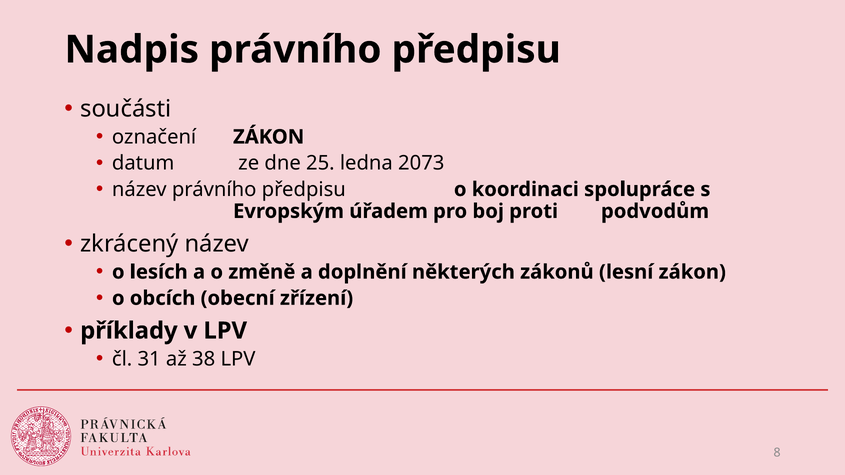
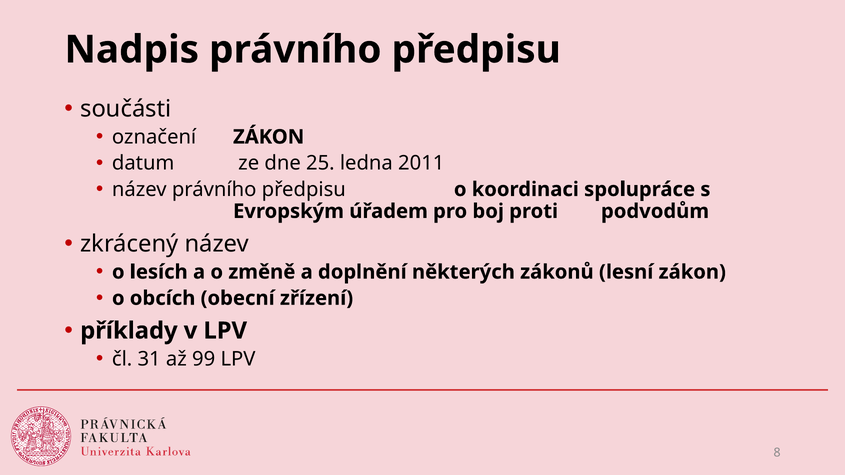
2073: 2073 -> 2011
38: 38 -> 99
